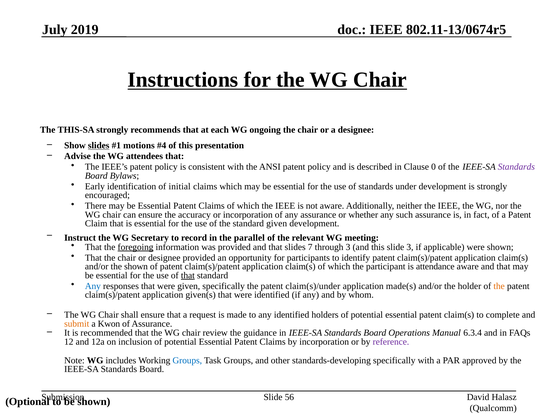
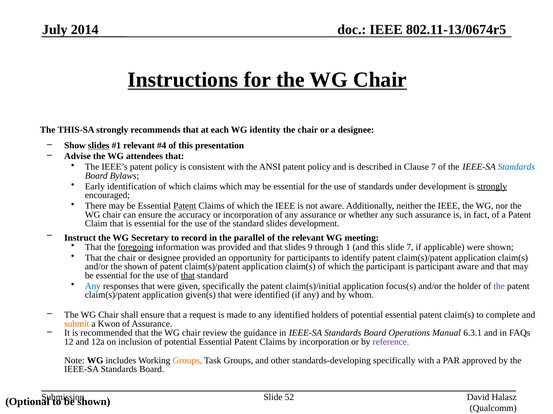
2019: 2019 -> 2014
ongoing: ongoing -> identity
motions at (139, 146): motions -> relevant
Clause 0: 0 -> 7
Standards at (516, 167) colour: purple -> blue
identification of initial: initial -> which
strongly at (492, 187) underline: none -> present
Patent at (185, 206) underline: none -> present
standard given: given -> slides
7: 7 -> 9
through 3: 3 -> 1
slide 3: 3 -> 7
the at (358, 267) underline: none -> present
is attendance: attendance -> participant
claim(s)/under: claim(s)/under -> claim(s)/initial
made(s: made(s -> focus(s
the at (499, 287) colour: orange -> purple
6.3.4: 6.3.4 -> 6.3.1
Groups at (187, 361) colour: blue -> orange
56: 56 -> 52
